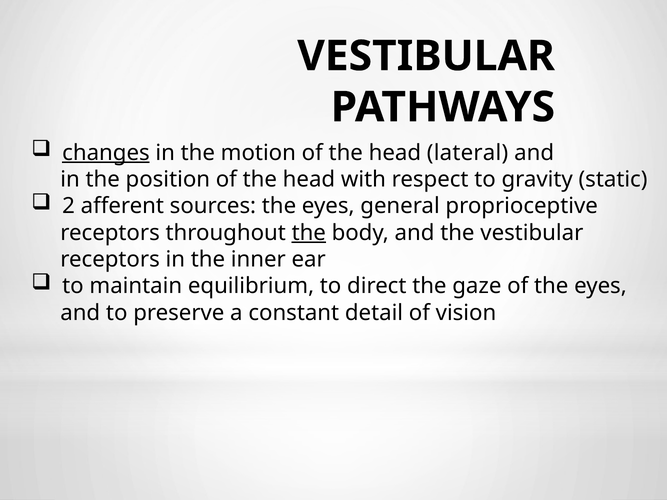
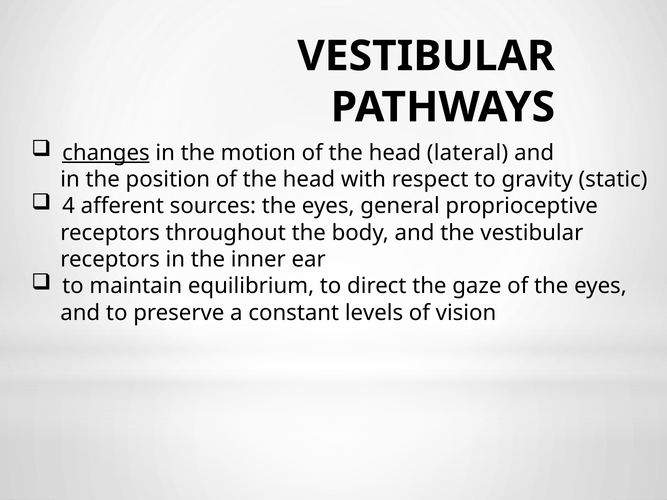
2: 2 -> 4
the at (309, 233) underline: present -> none
detail: detail -> levels
